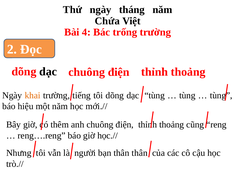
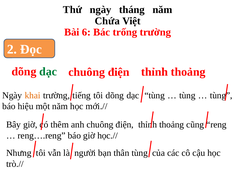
4: 4 -> 6
dạc at (48, 72) colour: black -> green
thân thân: thân -> tùng
